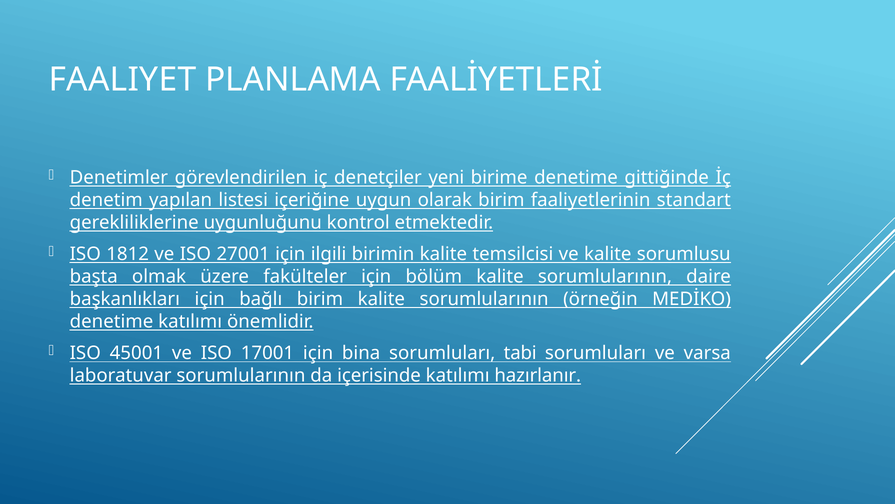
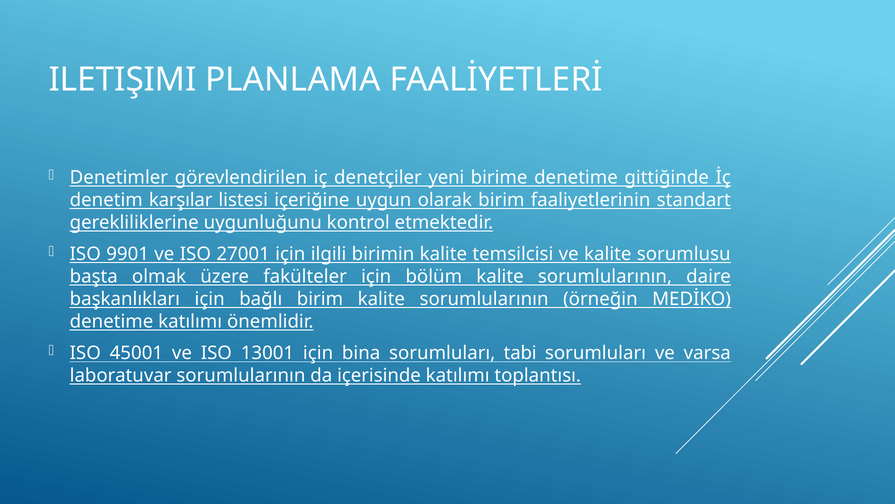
FAALIYET: FAALIYET -> ILETIŞIMI
yapılan: yapılan -> karşılar
1812: 1812 -> 9901
17001: 17001 -> 13001
hazırlanır: hazırlanır -> toplantısı
